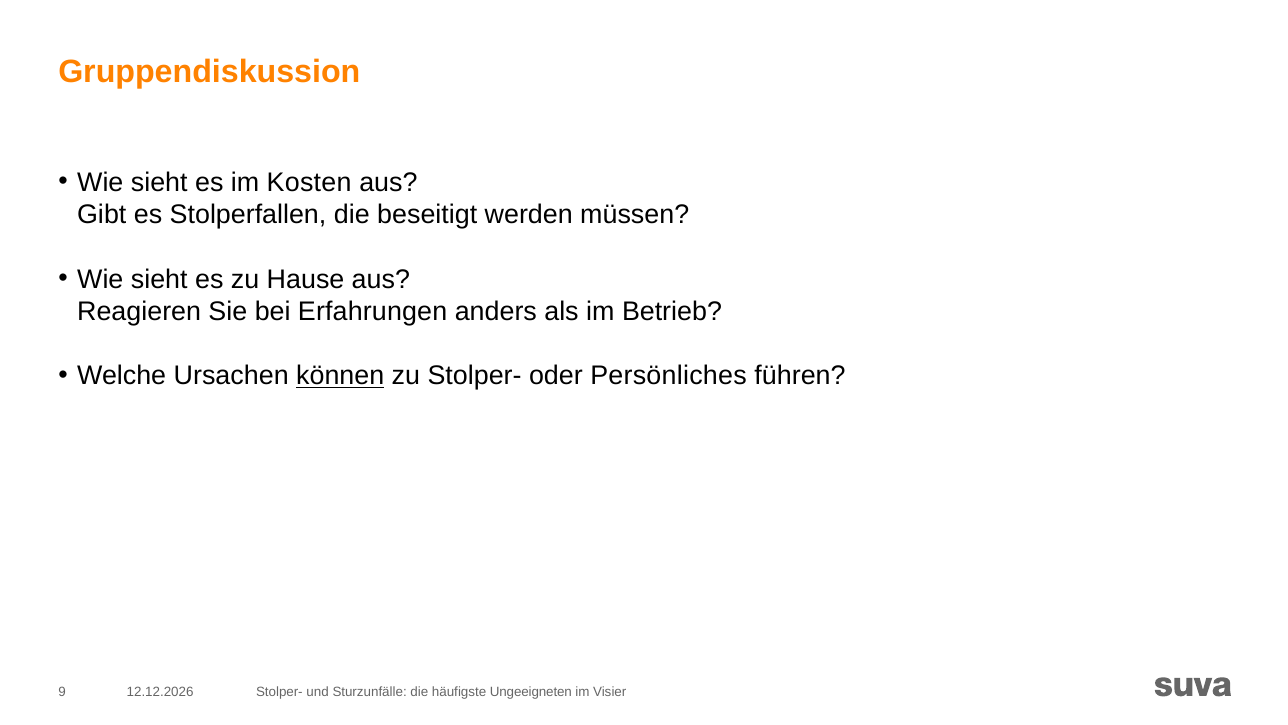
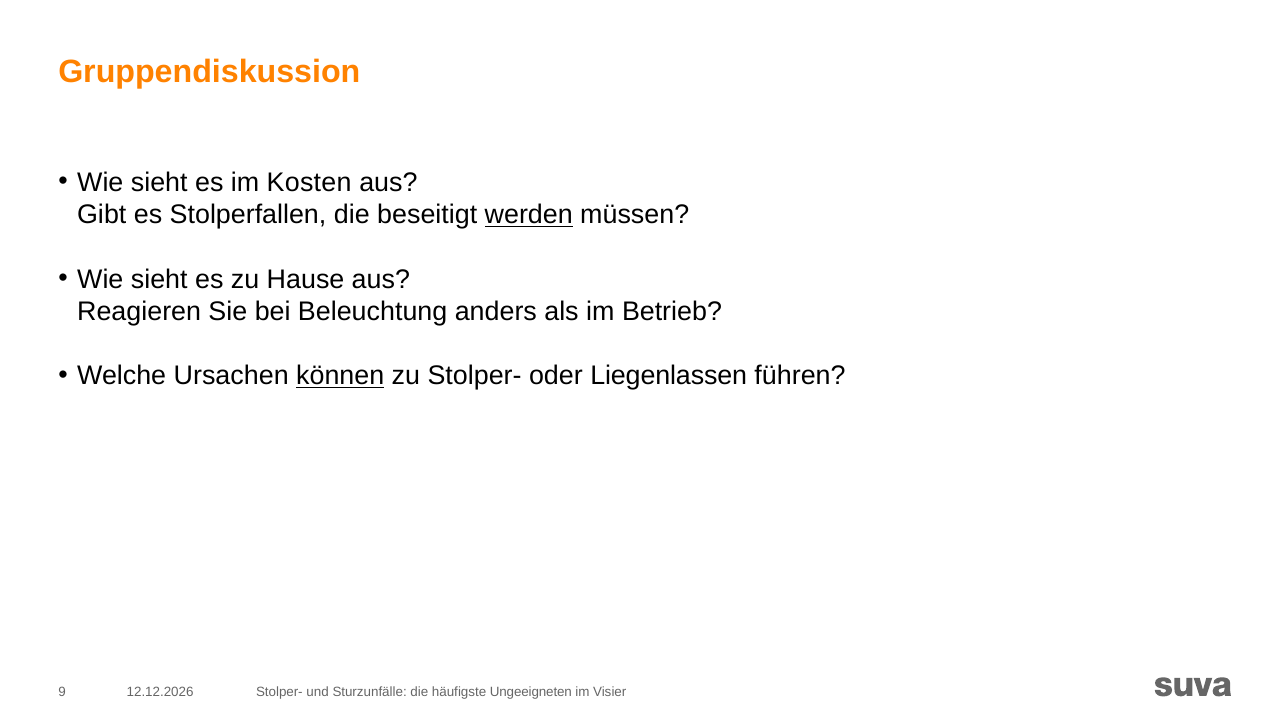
werden underline: none -> present
Erfahrungen: Erfahrungen -> Beleuchtung
Persönliches: Persönliches -> Liegenlassen
